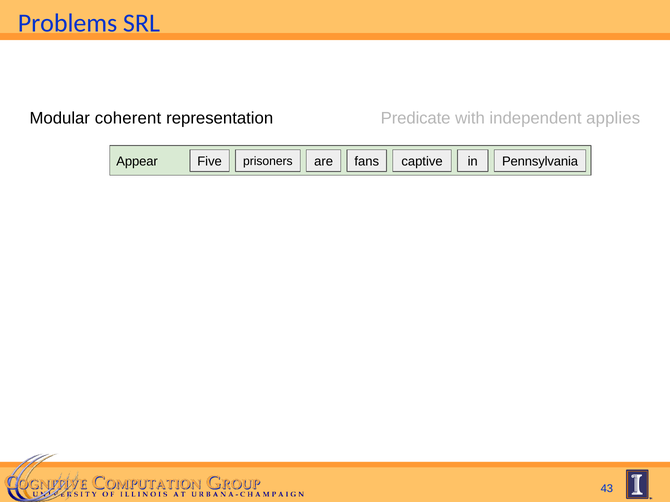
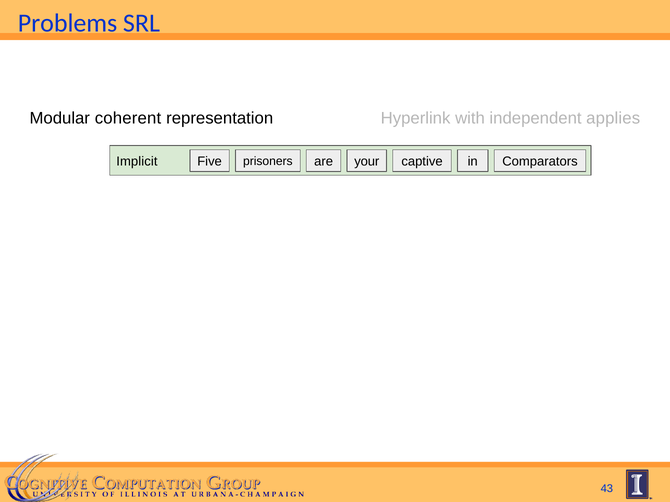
Predicate: Predicate -> Hyperlink
Appear: Appear -> Implicit
fans: fans -> your
Pennsylvania: Pennsylvania -> Comparators
